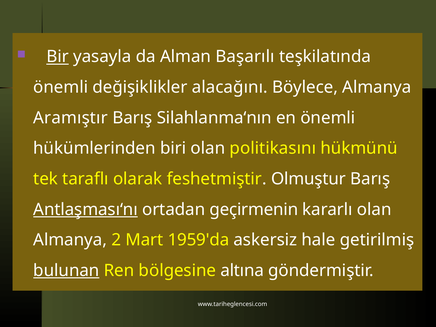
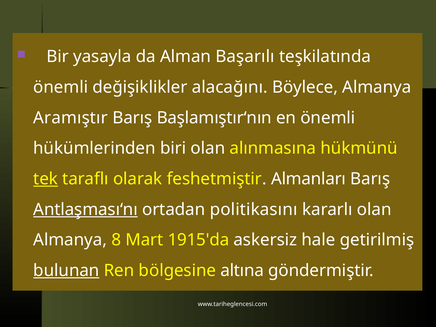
Bir underline: present -> none
Silahlanma‘nın: Silahlanma‘nın -> Başlamıştır‘nın
politikasını: politikasını -> alınmasına
tek underline: none -> present
Olmuştur: Olmuştur -> Almanları
geçirmenin: geçirmenin -> politikasını
2: 2 -> 8
1959'da: 1959'da -> 1915'da
